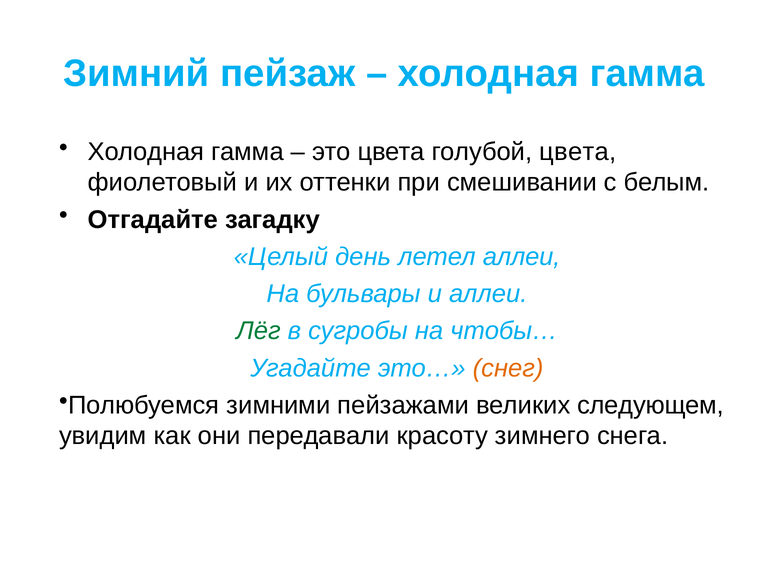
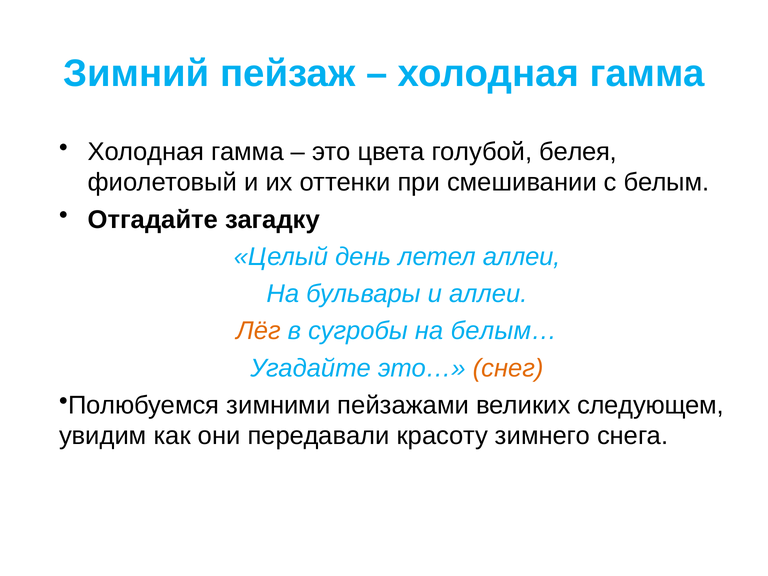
голубой цвета: цвета -> белея
Лёг colour: green -> orange
чтобы…: чтобы… -> белым…
